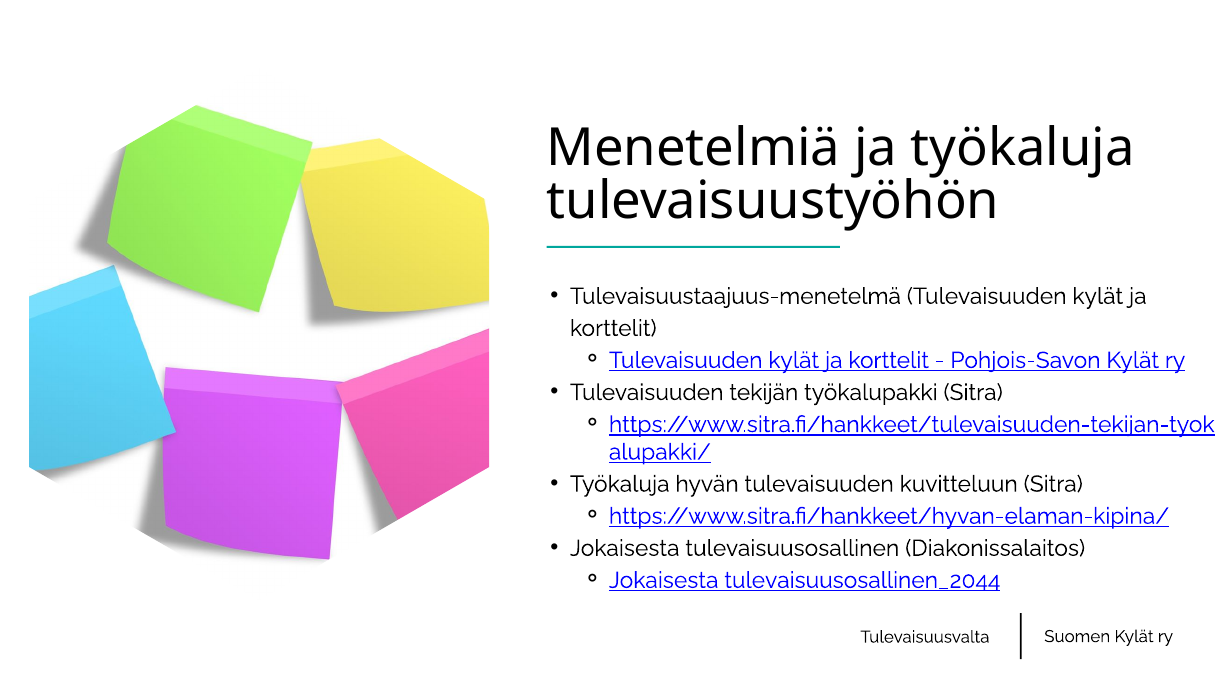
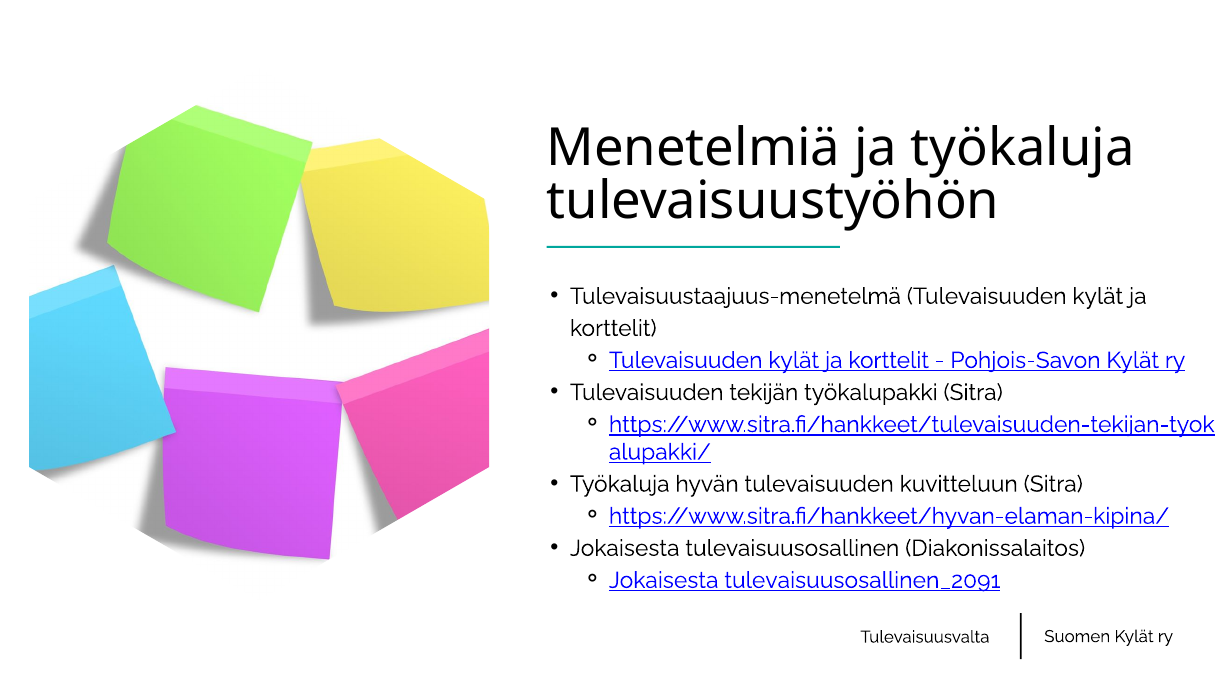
tulevaisuusosallinen_2044: tulevaisuusosallinen_2044 -> tulevaisuusosallinen_2091
